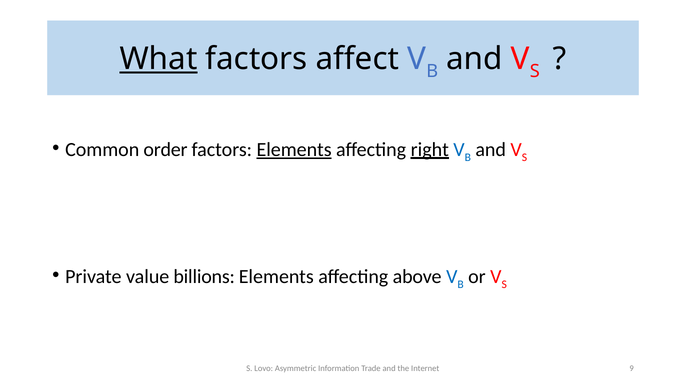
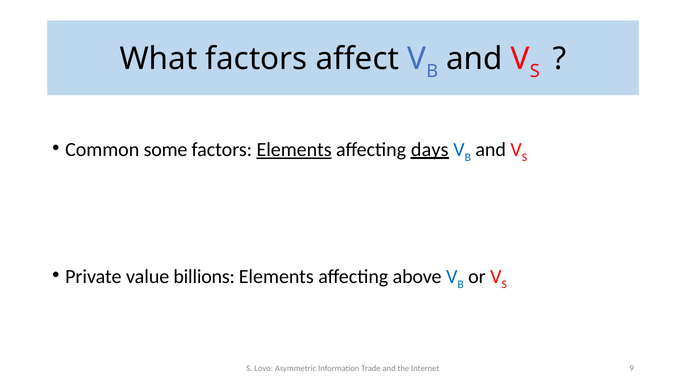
What underline: present -> none
order: order -> some
right: right -> days
